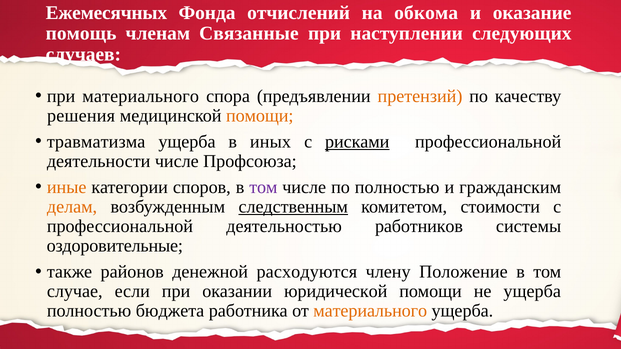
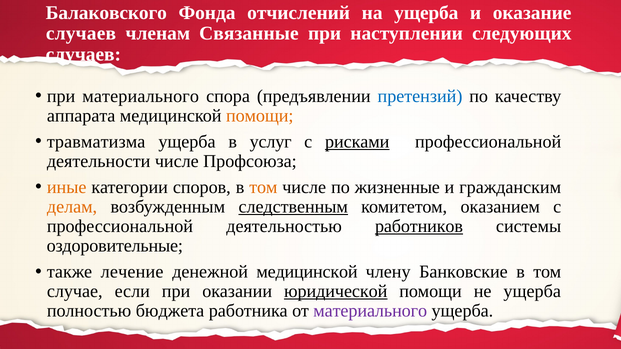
Ежемесячных: Ежемесячных -> Балаковского
на обкома: обкома -> ущерба
помощь at (81, 34): помощь -> случаев
претензий colour: orange -> blue
решения: решения -> аппарата
иных: иных -> услуг
том at (263, 187) colour: purple -> orange
по полностью: полностью -> жизненные
стоимости: стоимости -> оказанием
работников underline: none -> present
районов: районов -> лечение
денежной расходуются: расходуются -> медицинской
Положение: Положение -> Банковские
юридической underline: none -> present
материального at (370, 311) colour: orange -> purple
